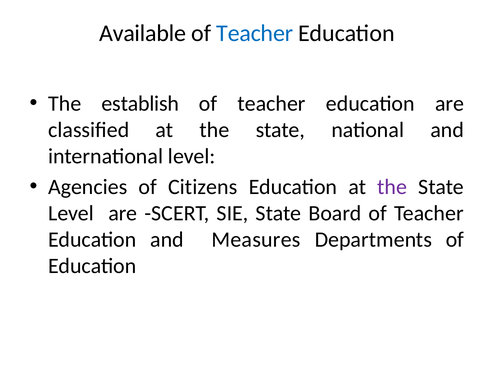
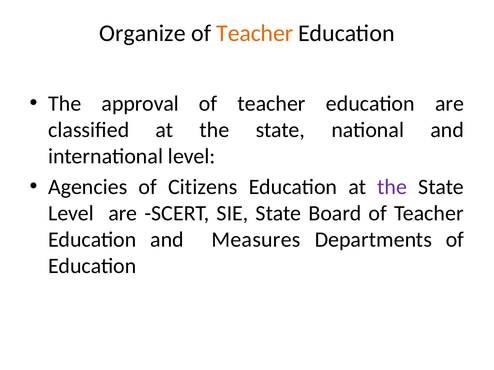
Available: Available -> Organize
Teacher at (255, 33) colour: blue -> orange
establish: establish -> approval
